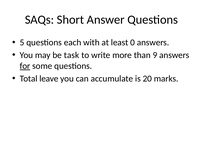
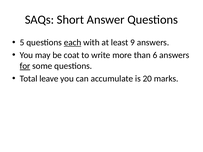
each underline: none -> present
0: 0 -> 9
task: task -> coat
9: 9 -> 6
